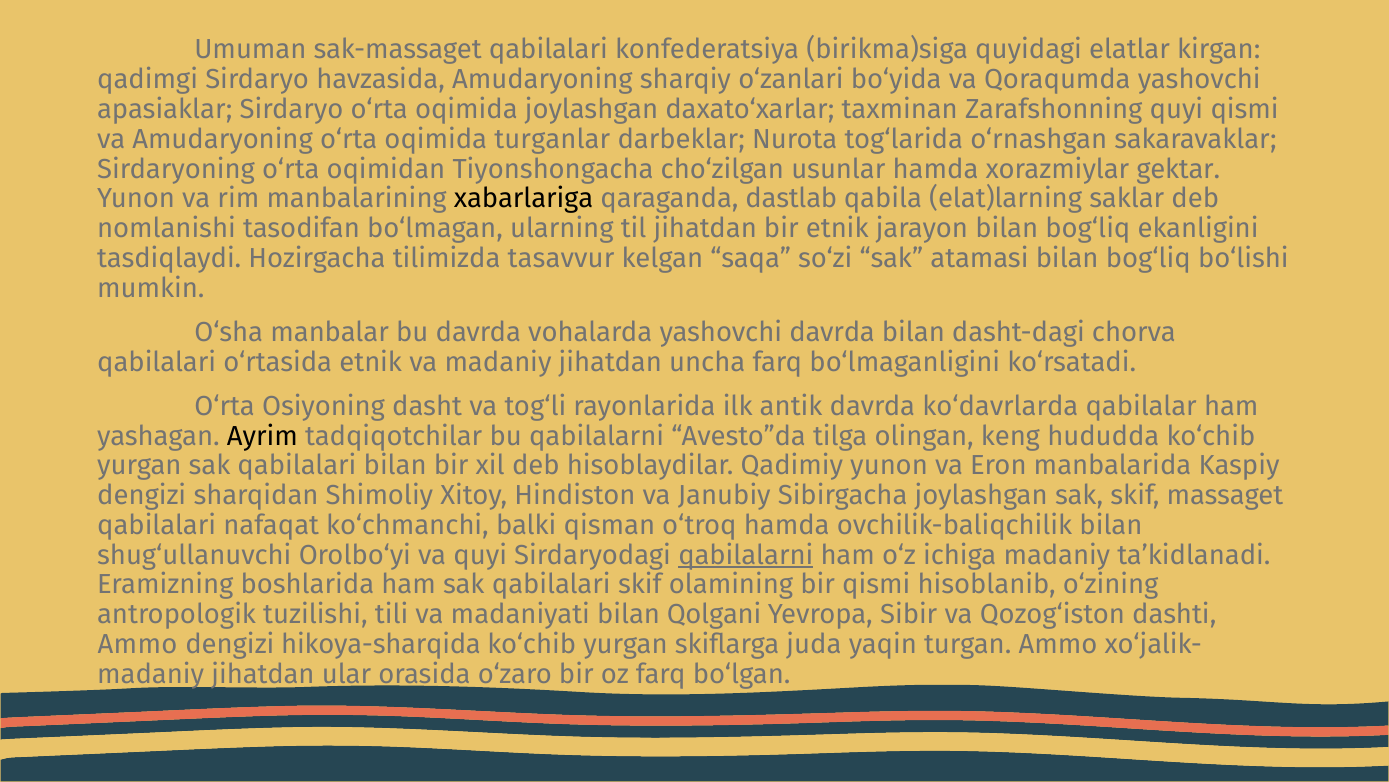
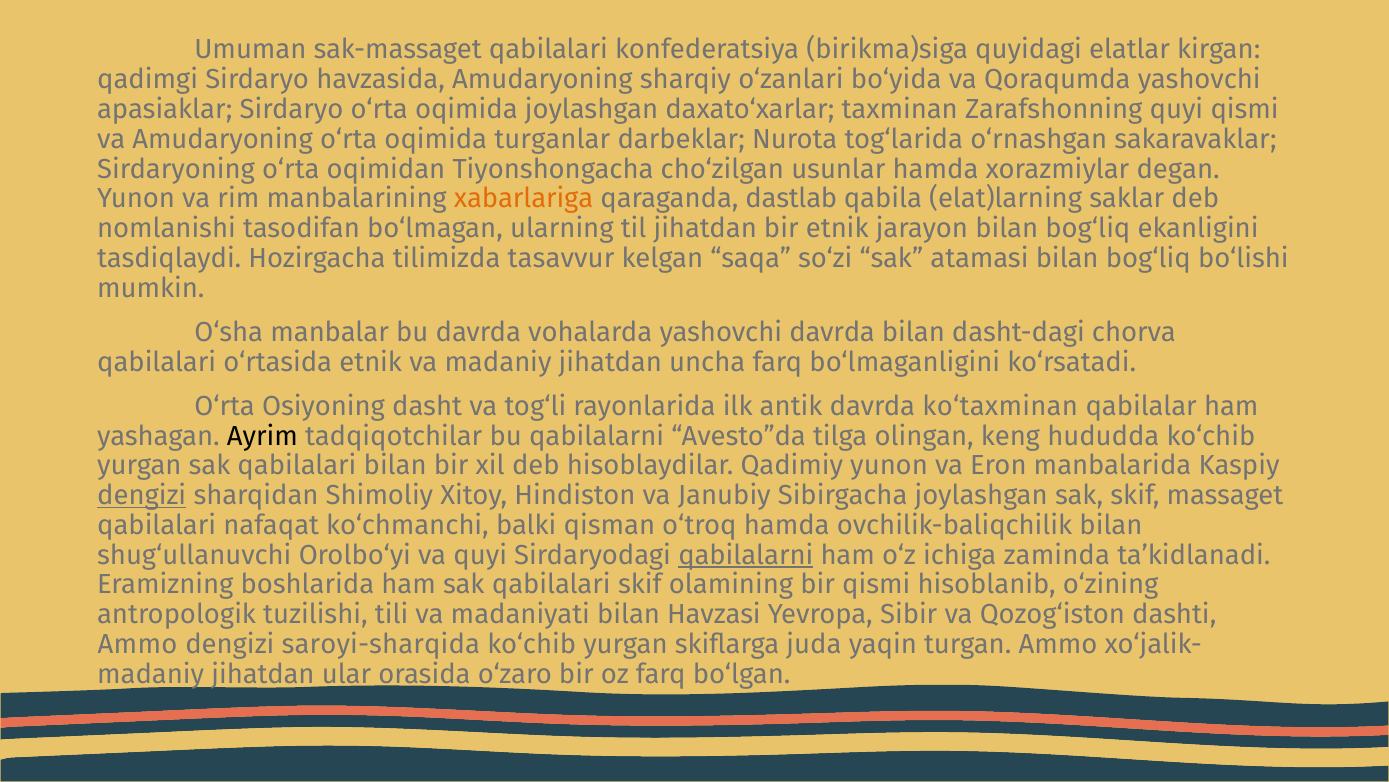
gektar: gektar -> degan
xabarlariga colour: black -> orange
ko‘davrlarda: ko‘davrlarda -> ko‘taxminan
dengizi at (142, 495) underline: none -> present
ichiga madaniy: madaniy -> zaminda
Qolgani: Qolgani -> Havzasi
hikoya-sharqida: hikoya-sharqida -> saroyi-sharqida
